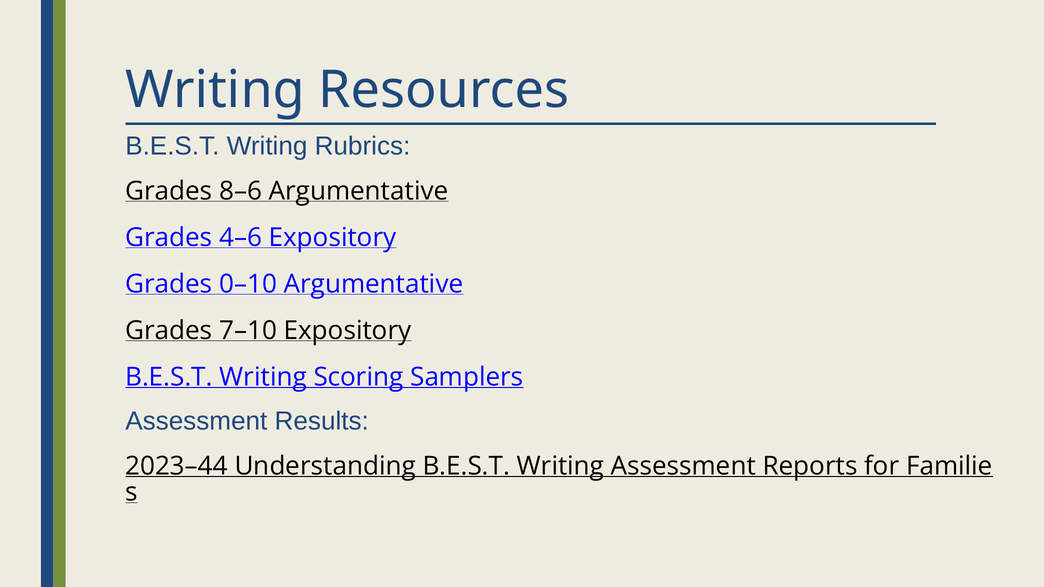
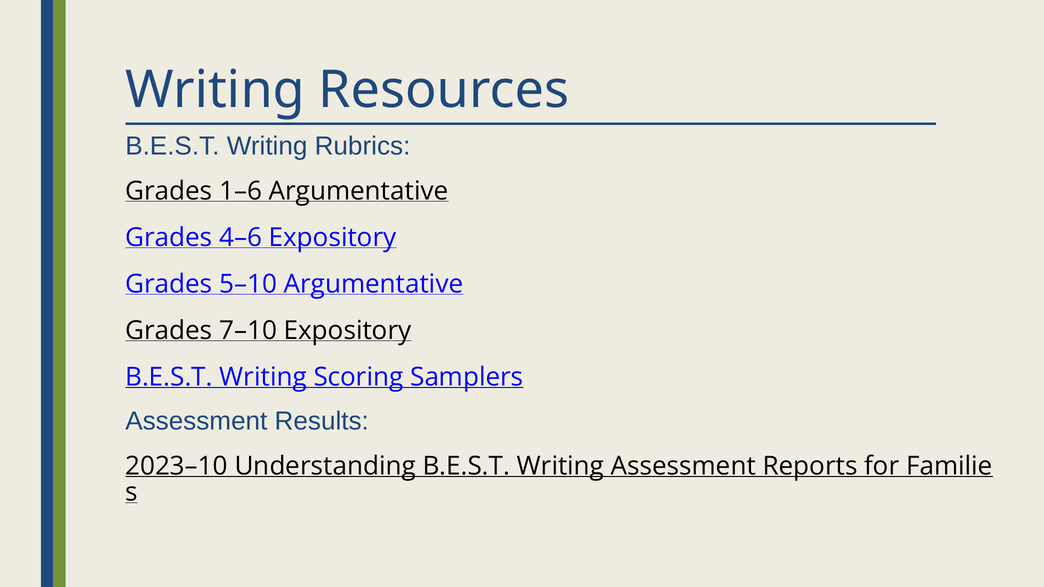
8–6: 8–6 -> 1–6
0–10: 0–10 -> 5–10
2023–44: 2023–44 -> 2023–10
